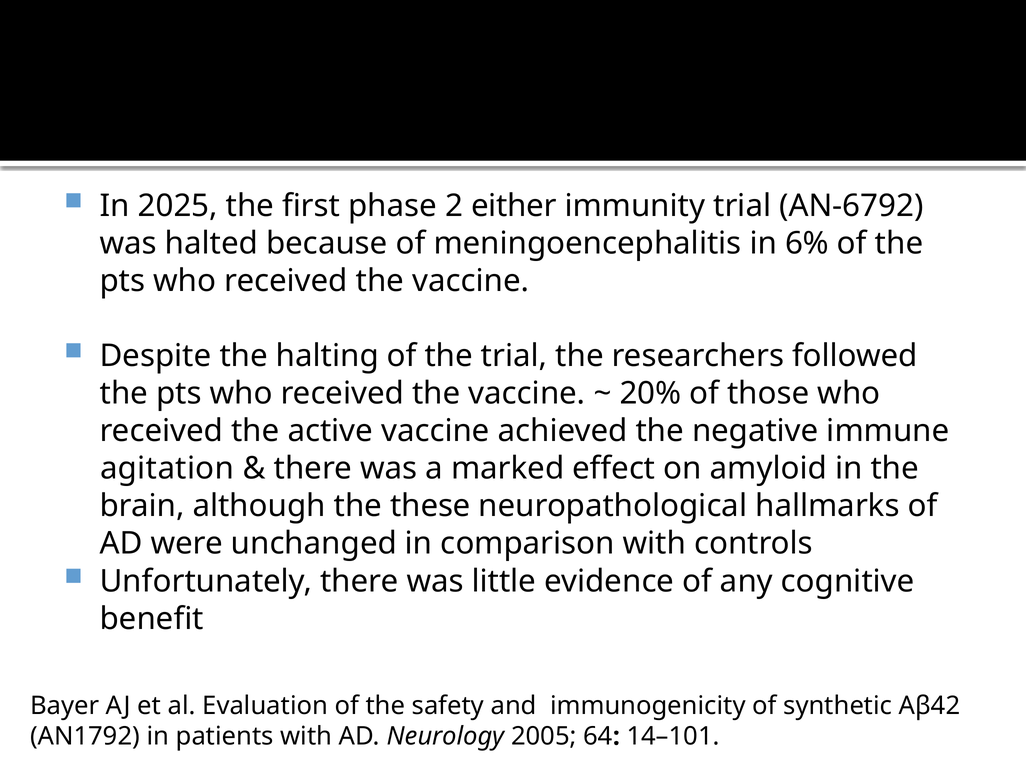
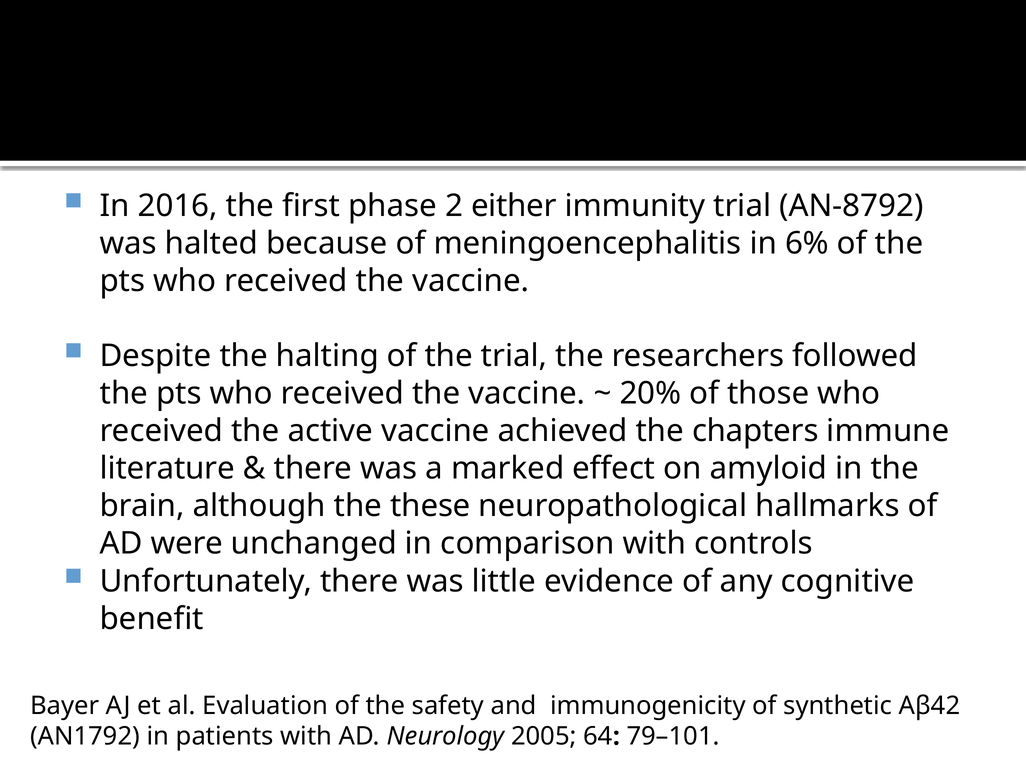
2025: 2025 -> 2016
AN-6792: AN-6792 -> AN-8792
negative: negative -> chapters
agitation: agitation -> literature
14–101: 14–101 -> 79–101
